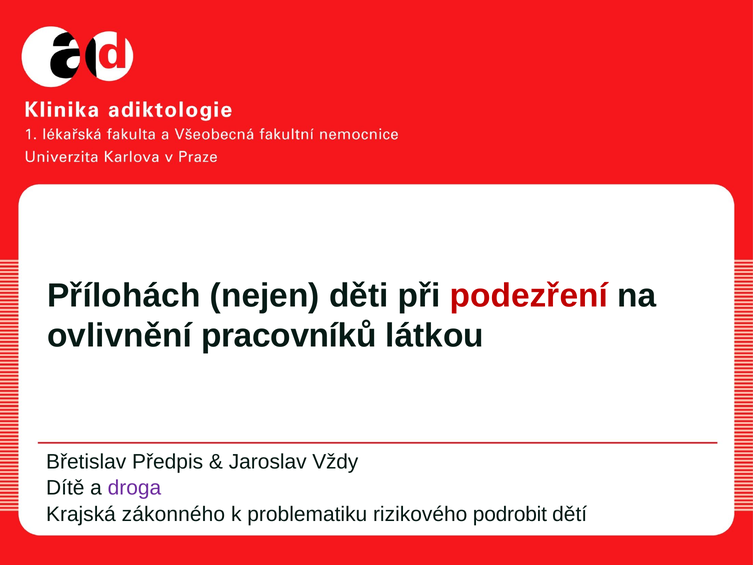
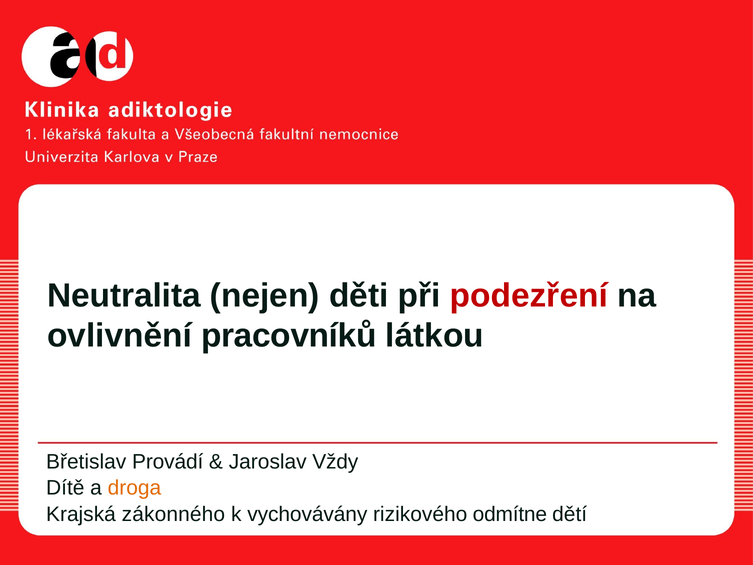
Přílohách: Přílohách -> Neutralita
Předpis: Předpis -> Provádí
droga colour: purple -> orange
problematiku: problematiku -> vychovávány
podrobit: podrobit -> odmítne
